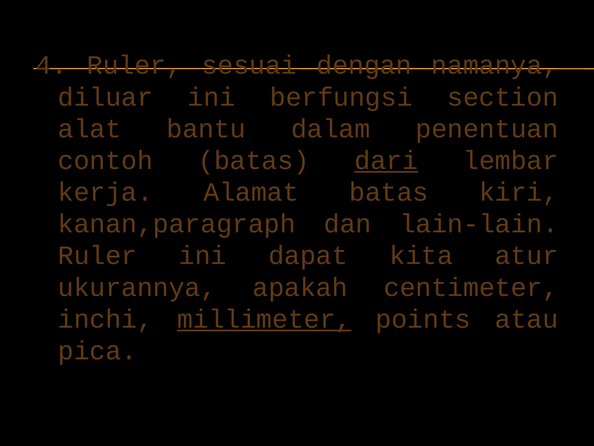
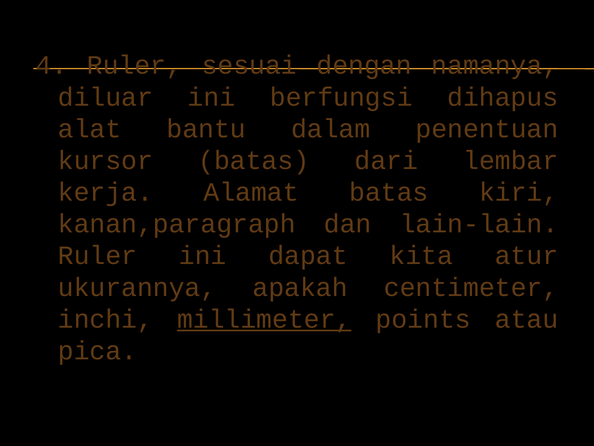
section: section -> dihapus
contoh: contoh -> kursor
dari underline: present -> none
